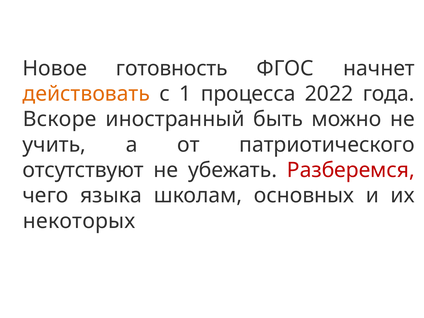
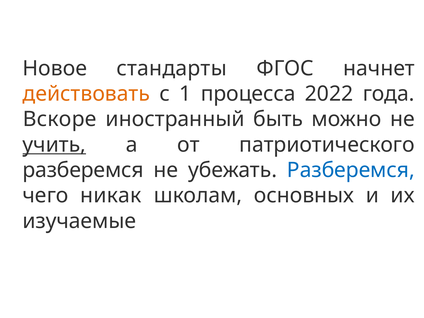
готовность: готовность -> стандарты
учить underline: none -> present
отсутствуют at (83, 170): отсутствуют -> разберемся
Разберемся at (351, 170) colour: red -> blue
языка: языка -> никак
некоторых: некоторых -> изучаемые
